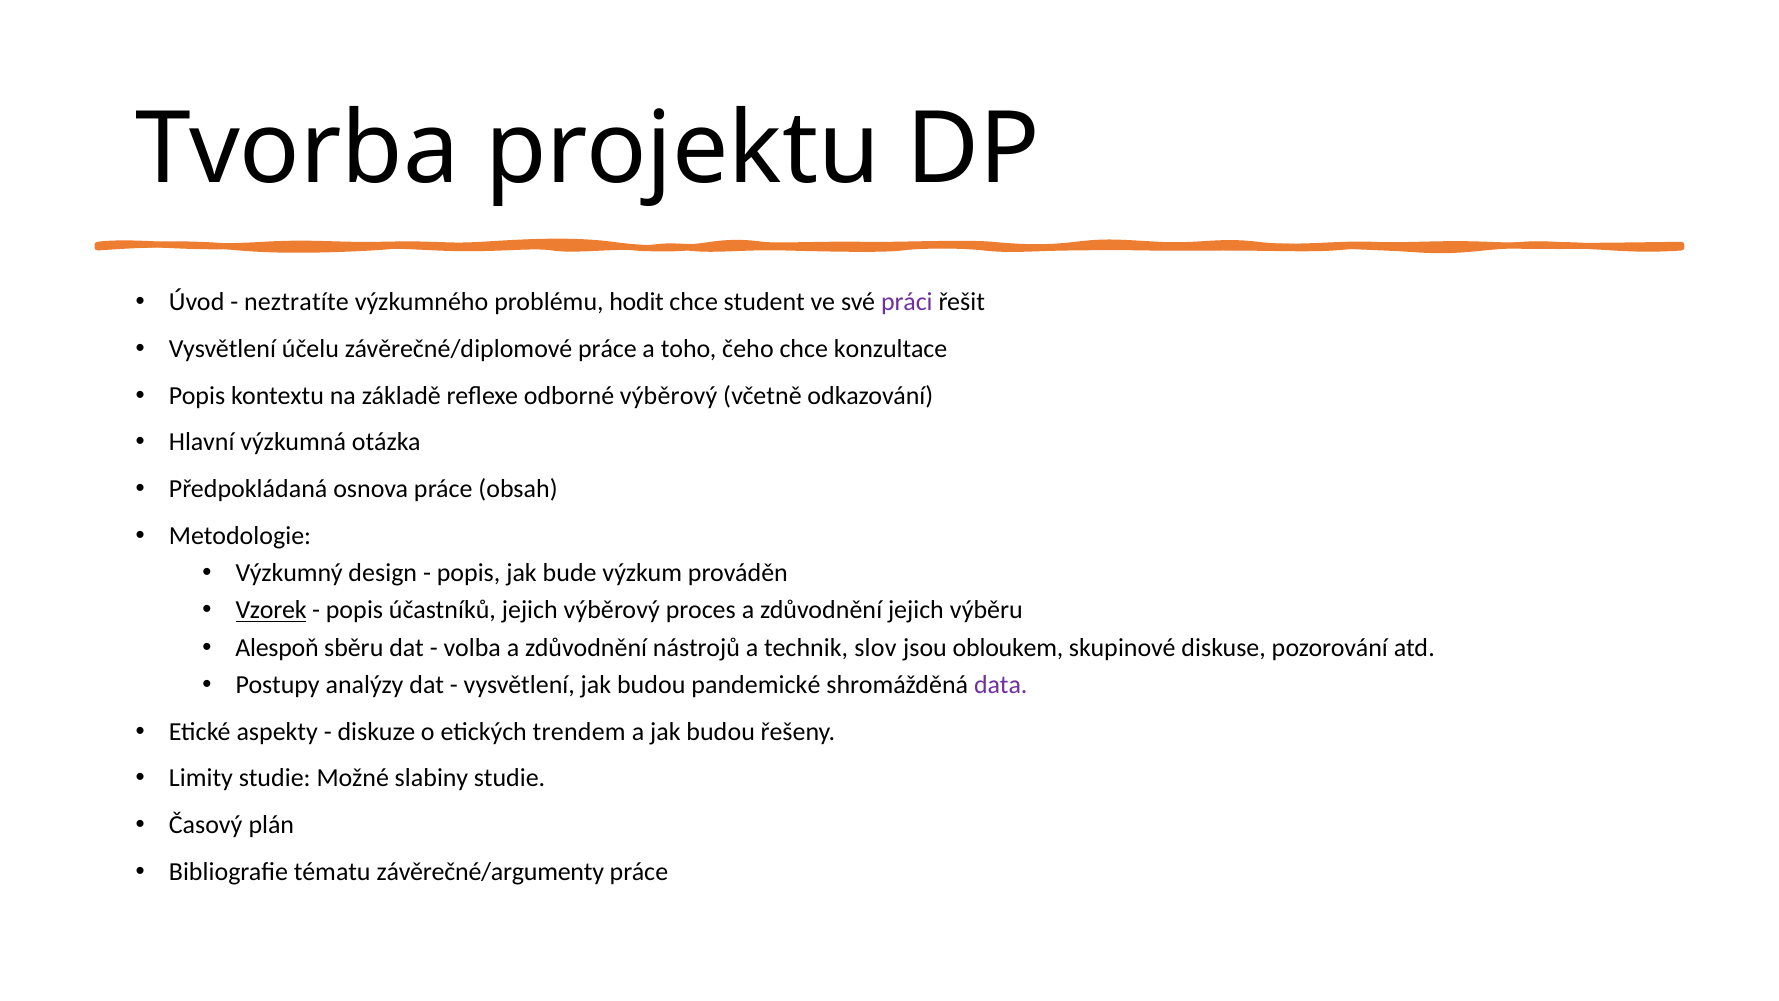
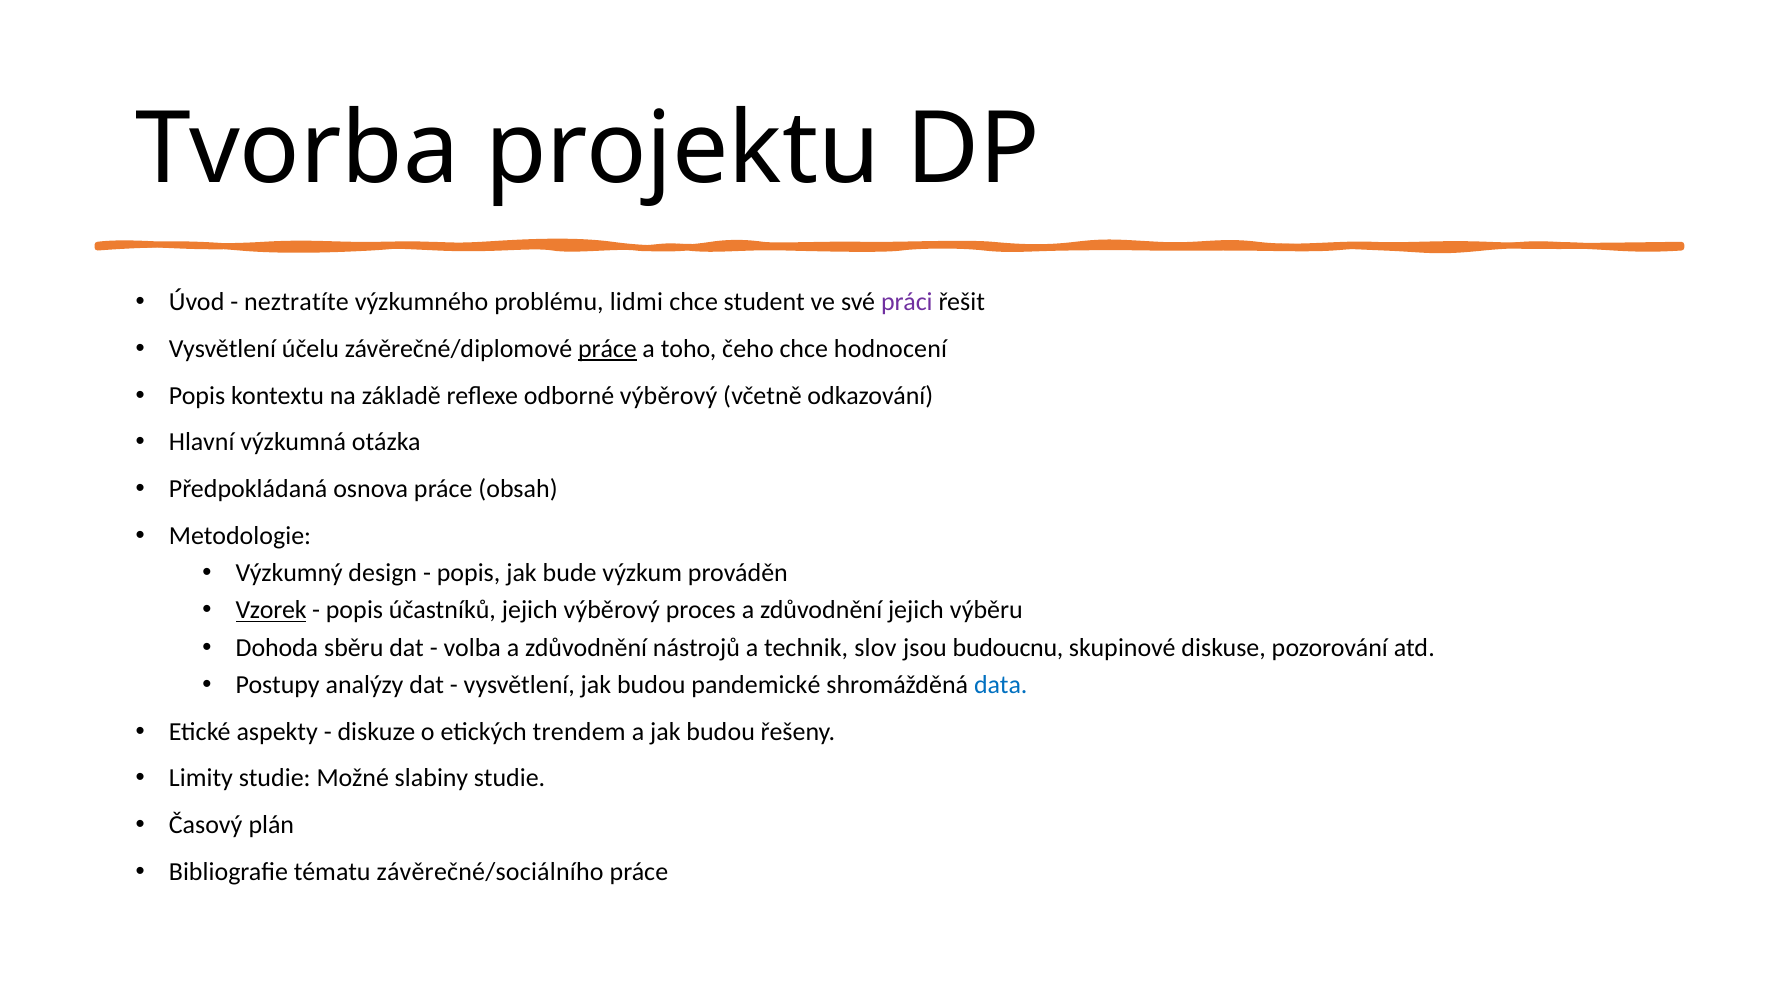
hodit: hodit -> lidmi
práce at (607, 349) underline: none -> present
konzultace: konzultace -> hodnocení
Alespoň: Alespoň -> Dohoda
obloukem: obloukem -> budoucnu
data colour: purple -> blue
závěrečné/argumenty: závěrečné/argumenty -> závěrečné/sociálního
